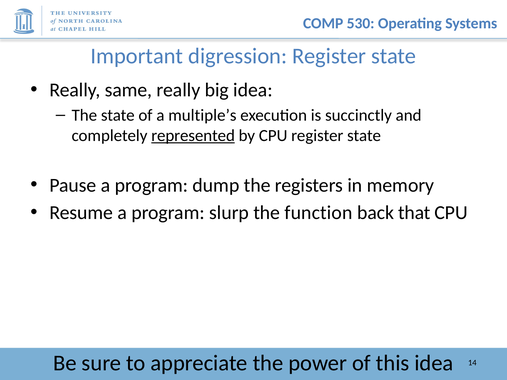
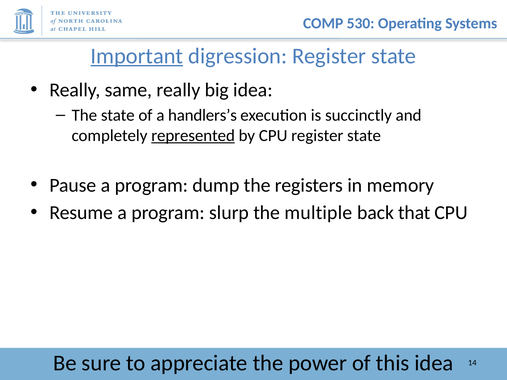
Important underline: none -> present
multiple’s: multiple’s -> handlers’s
function: function -> multiple
